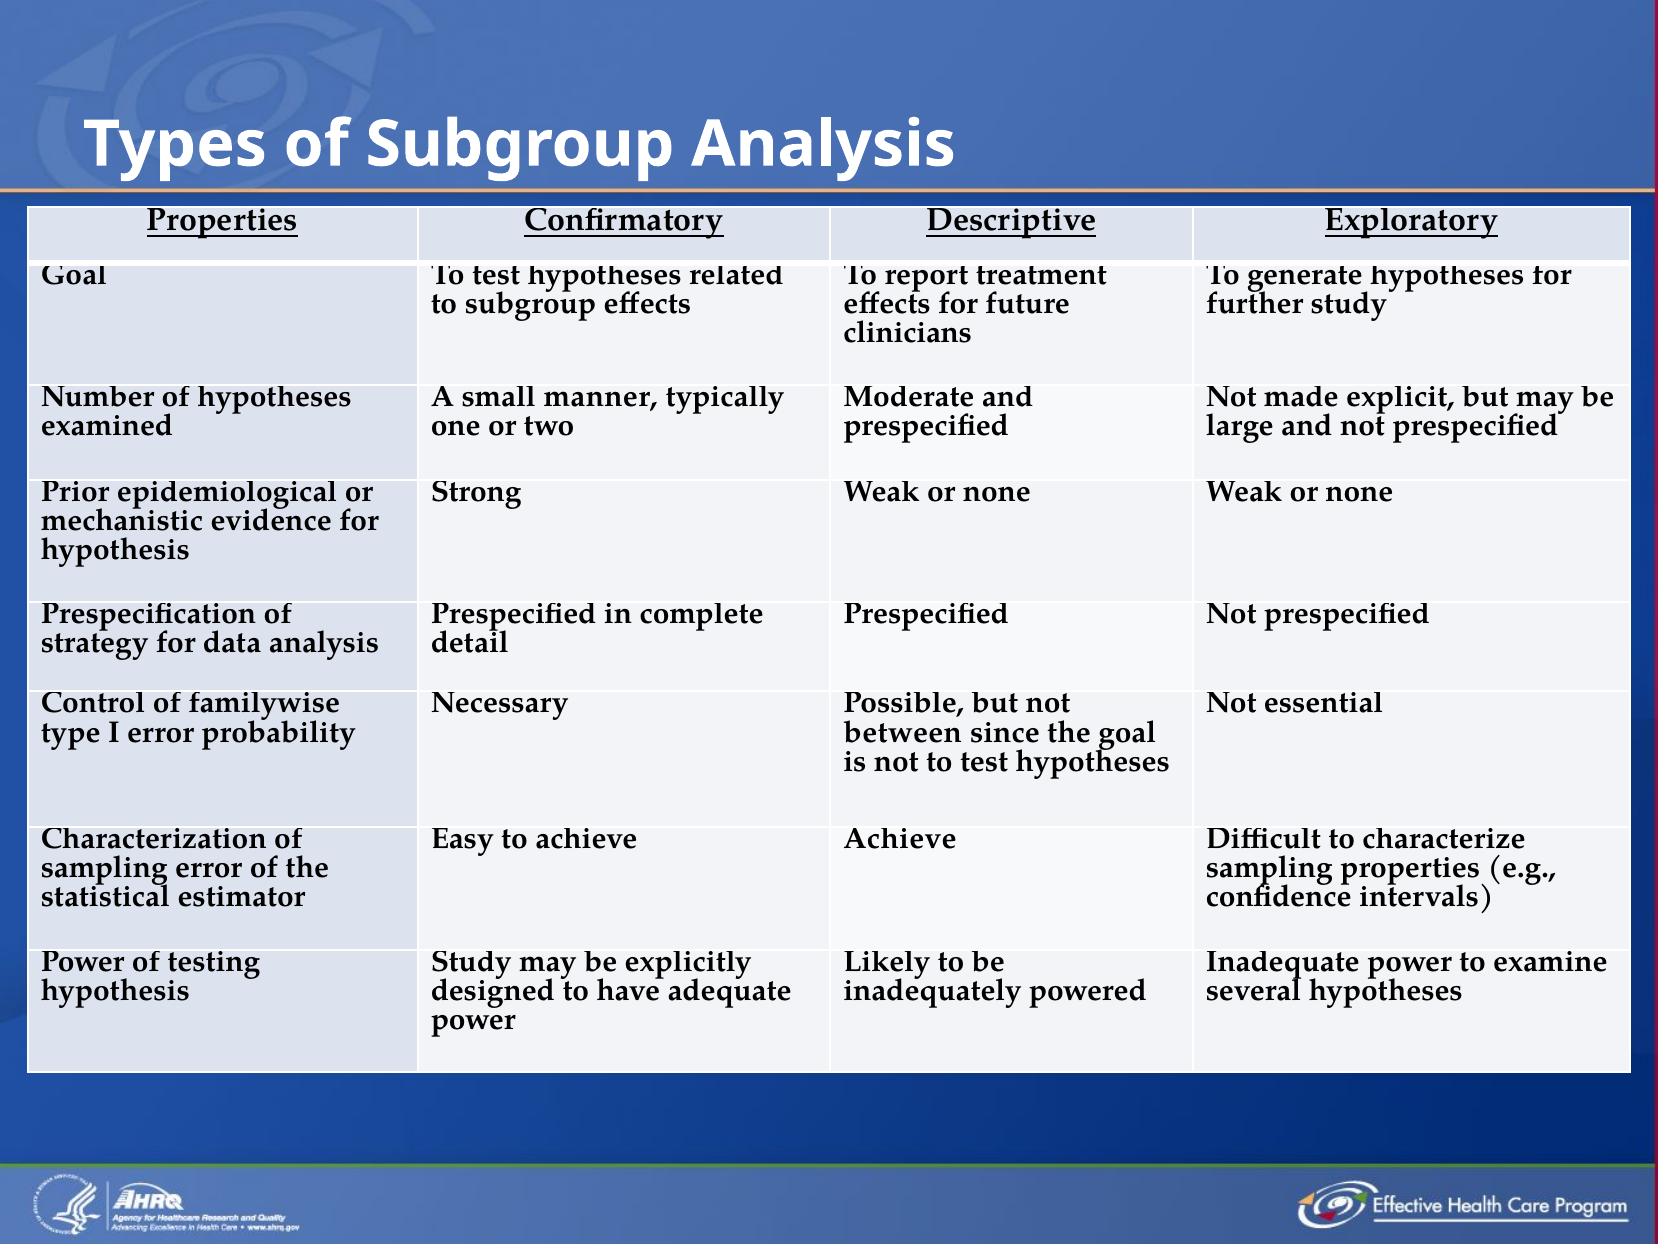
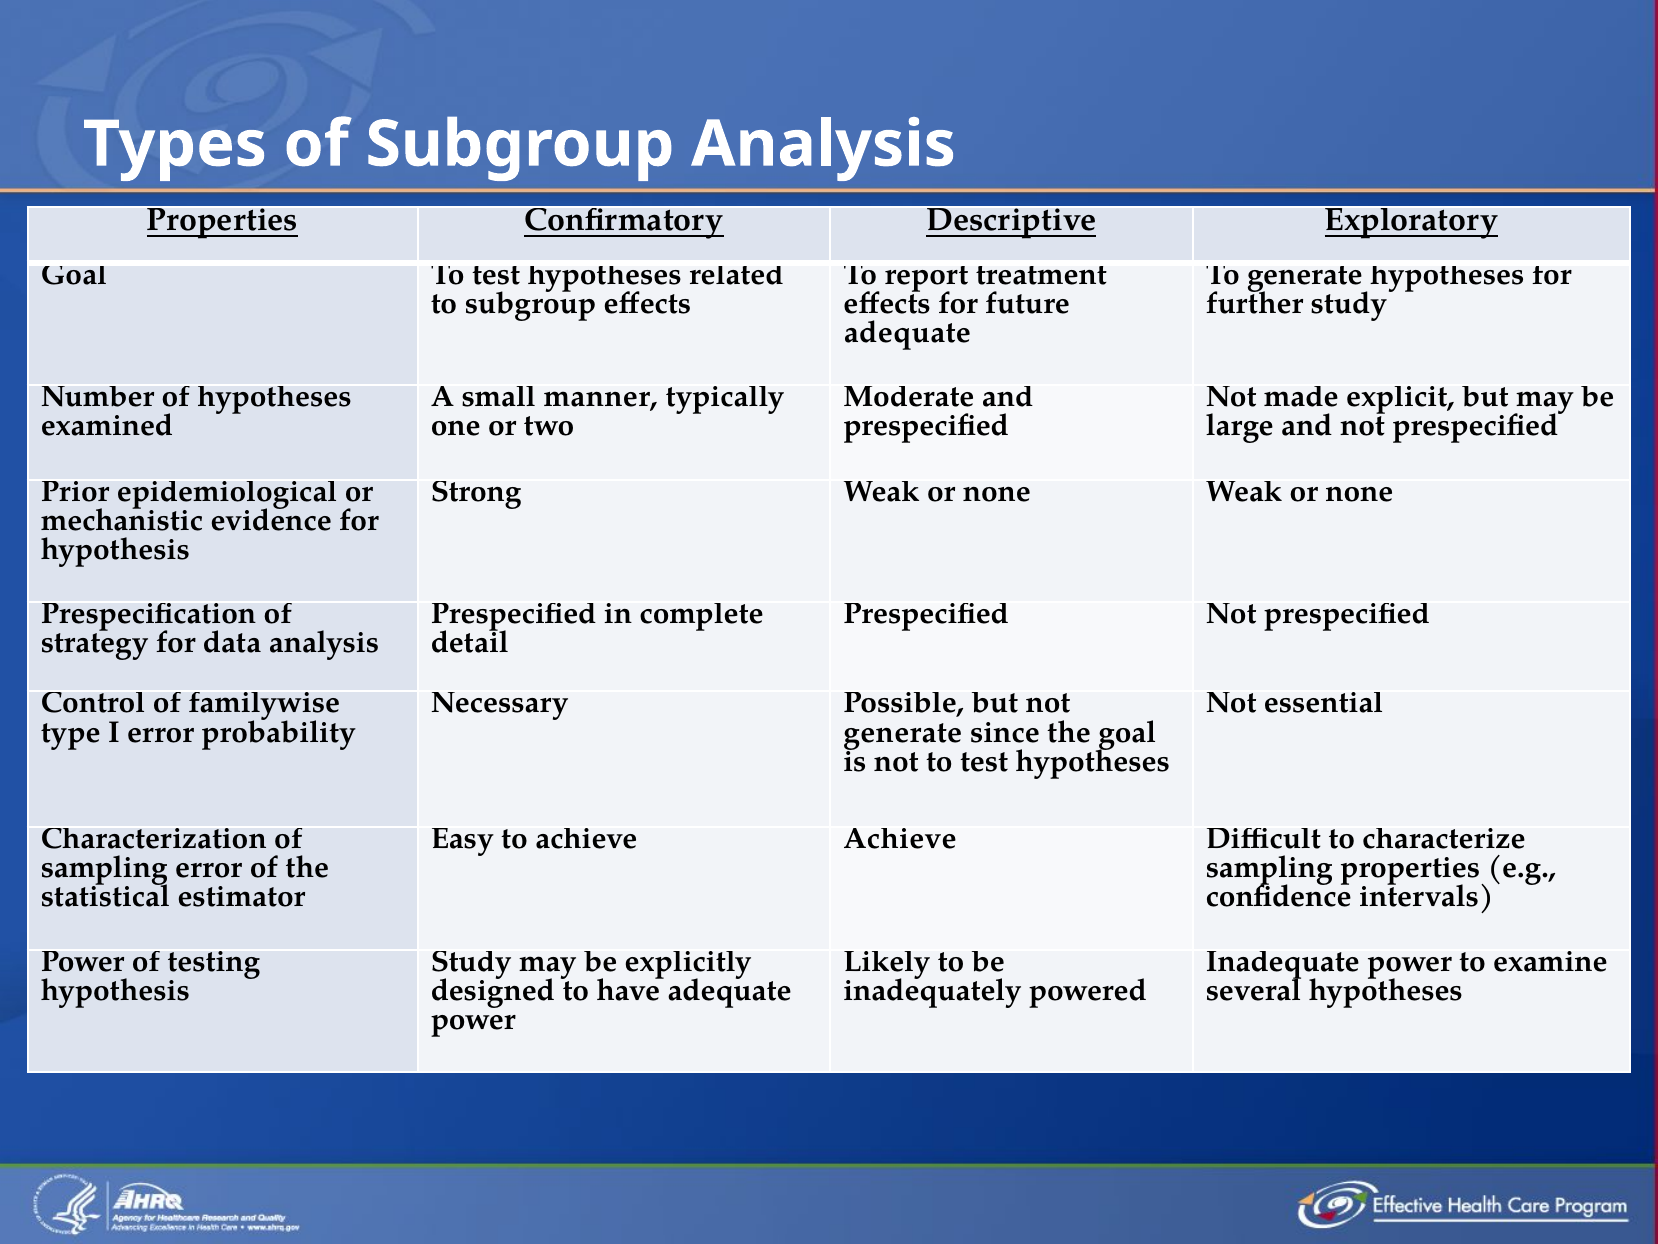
clinicians at (908, 333): clinicians -> adequate
between at (903, 732): between -> generate
